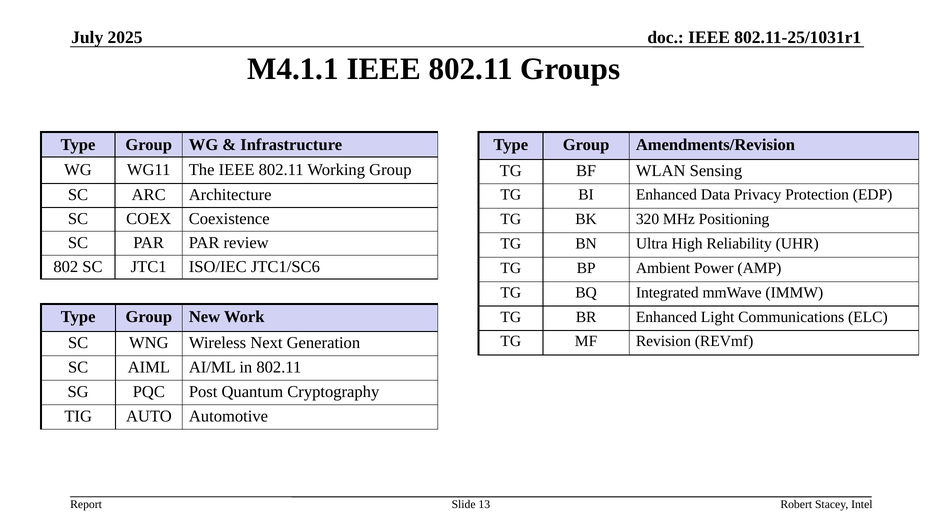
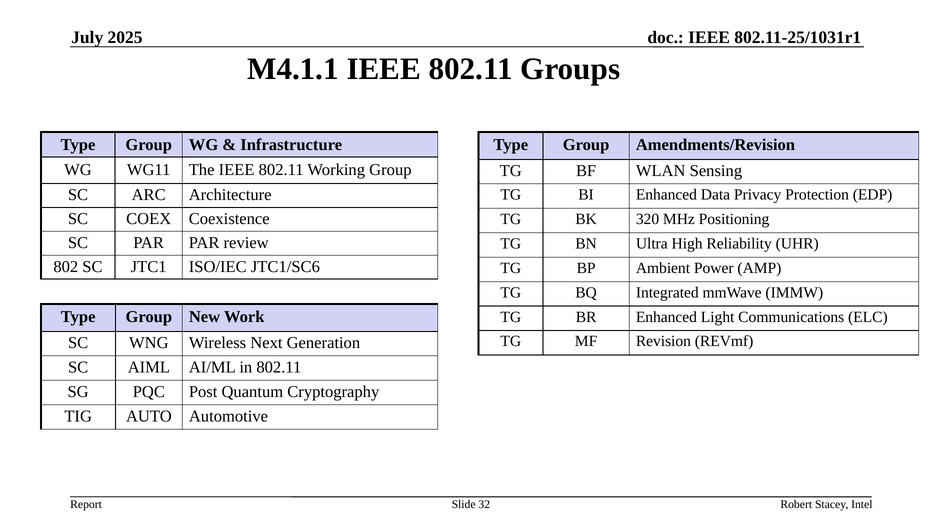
13: 13 -> 32
